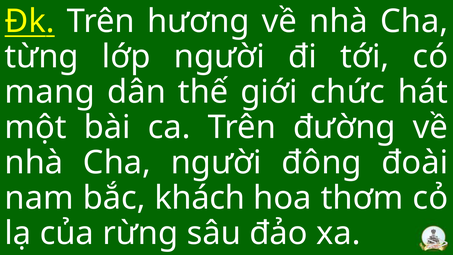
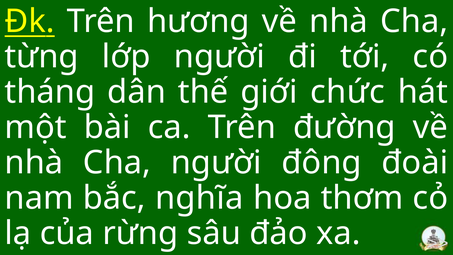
mang: mang -> tháng
khách: khách -> nghĩa
